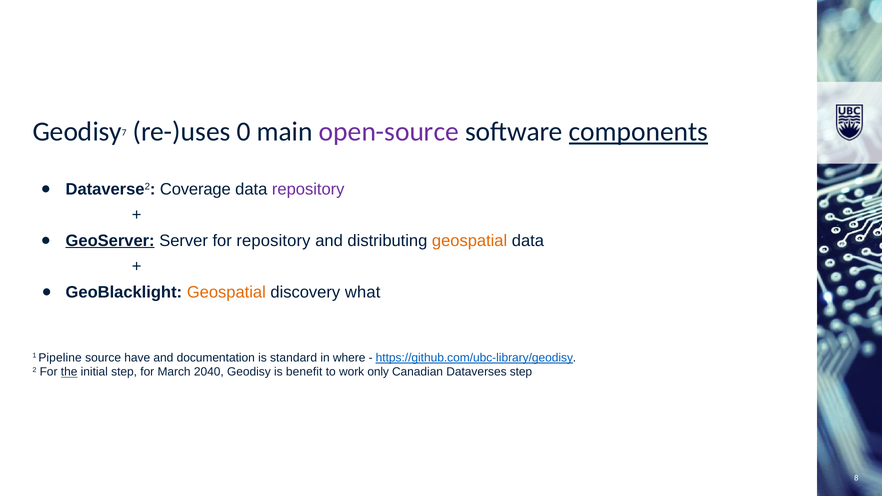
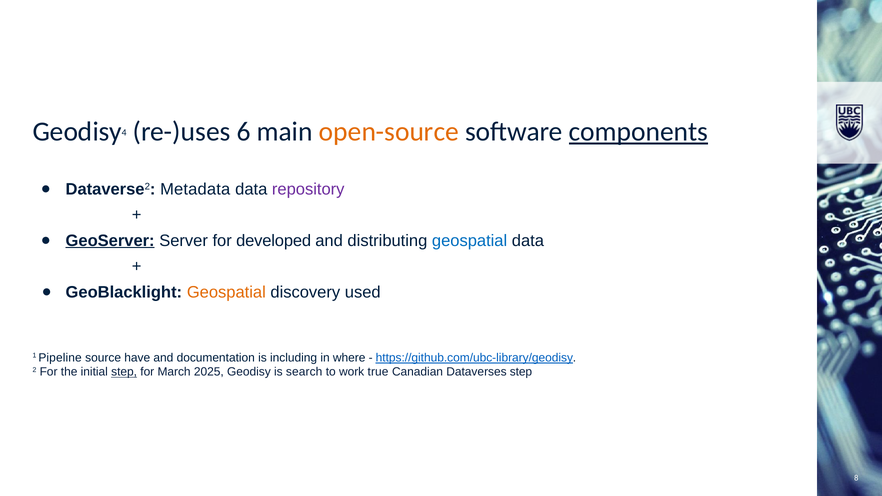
7: 7 -> 4
0: 0 -> 6
open-source colour: purple -> orange
Coverage: Coverage -> Metadata
for repository: repository -> developed
geospatial at (470, 241) colour: orange -> blue
what: what -> used
standard: standard -> including
the underline: present -> none
step at (124, 372) underline: none -> present
2040: 2040 -> 2025
benefit: benefit -> search
only: only -> true
